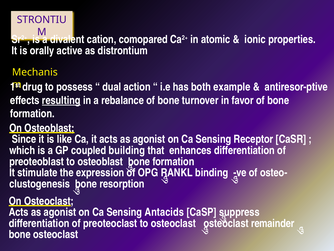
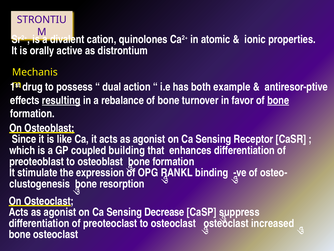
comopared: comopared -> quinolones
bone at (278, 100) underline: none -> present
Antacids: Antacids -> Decrease
remainder: remainder -> increased
